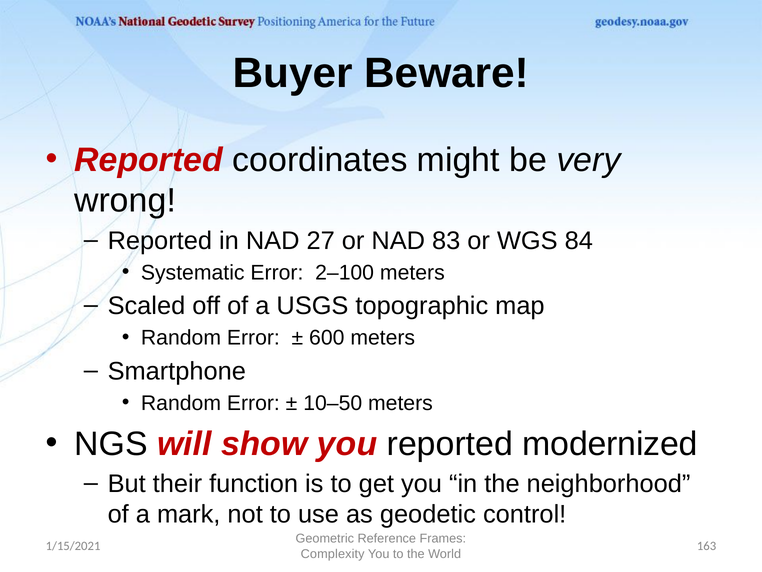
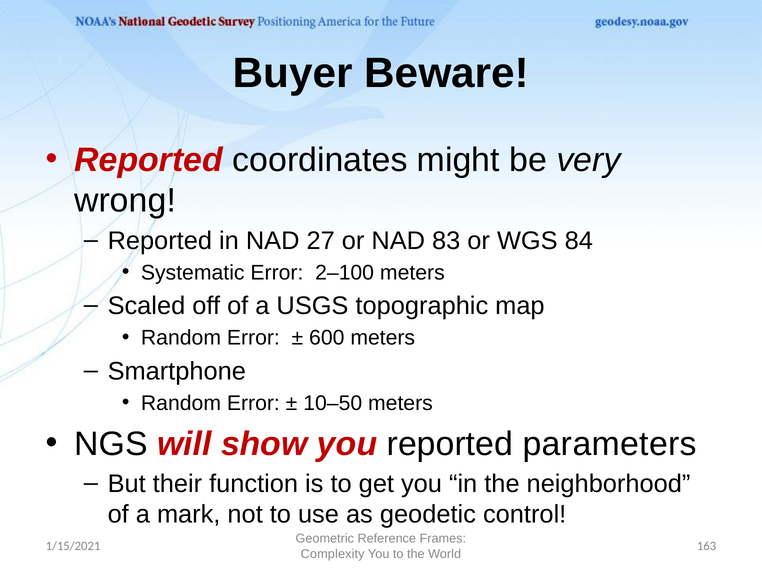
modernized: modernized -> parameters
